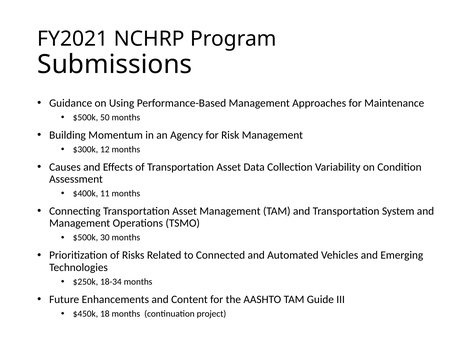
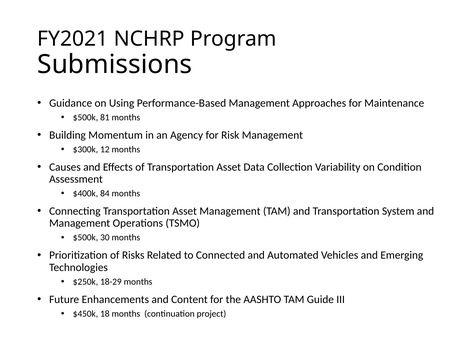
50: 50 -> 81
11: 11 -> 84
18-34: 18-34 -> 18-29
